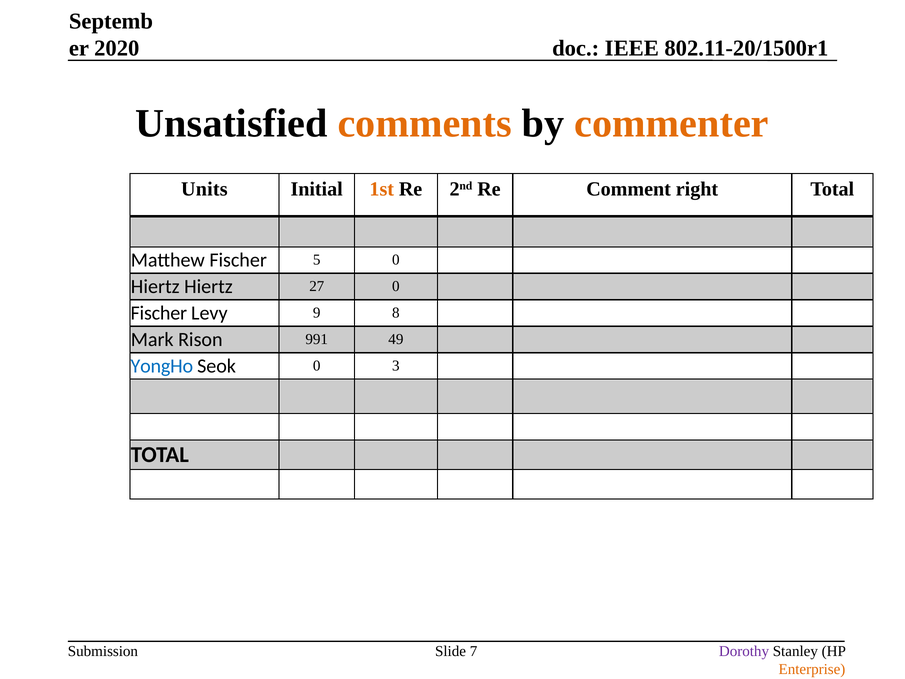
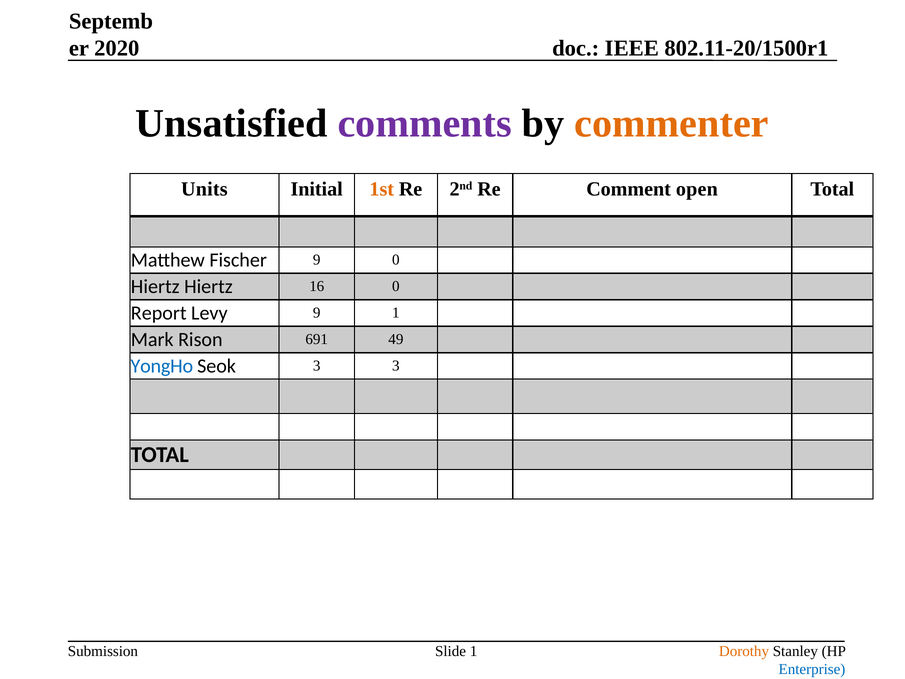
comments colour: orange -> purple
right: right -> open
Fischer 5: 5 -> 9
27: 27 -> 16
Fischer at (159, 313): Fischer -> Report
9 8: 8 -> 1
991: 991 -> 691
Seok 0: 0 -> 3
Slide 7: 7 -> 1
Dorothy colour: purple -> orange
Enterprise colour: orange -> blue
